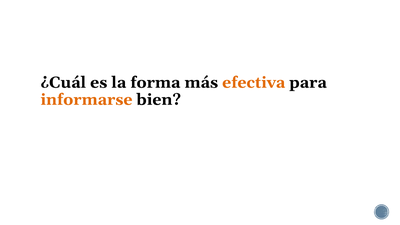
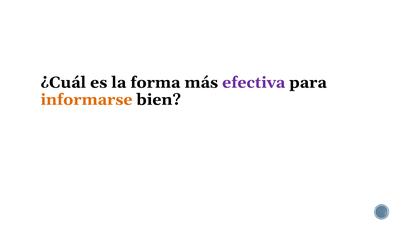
efectiva colour: orange -> purple
